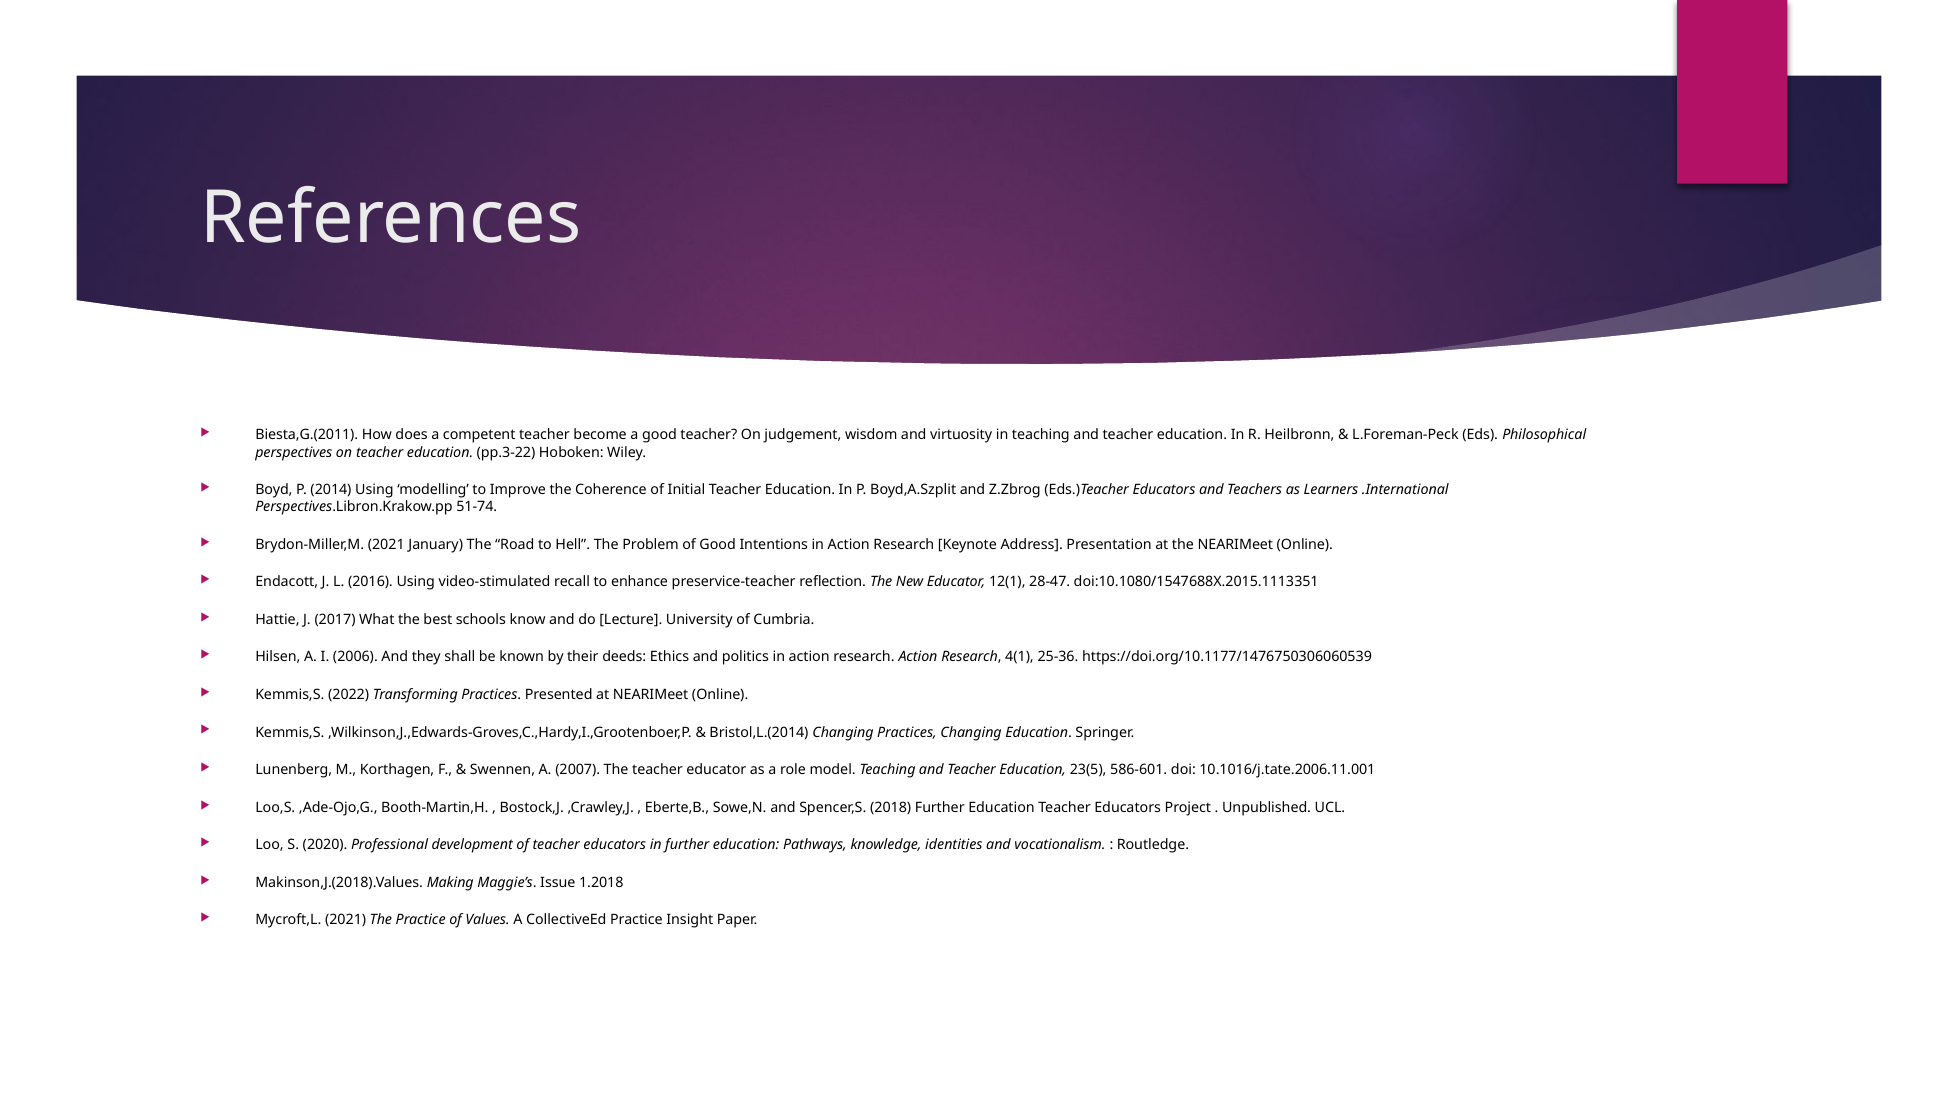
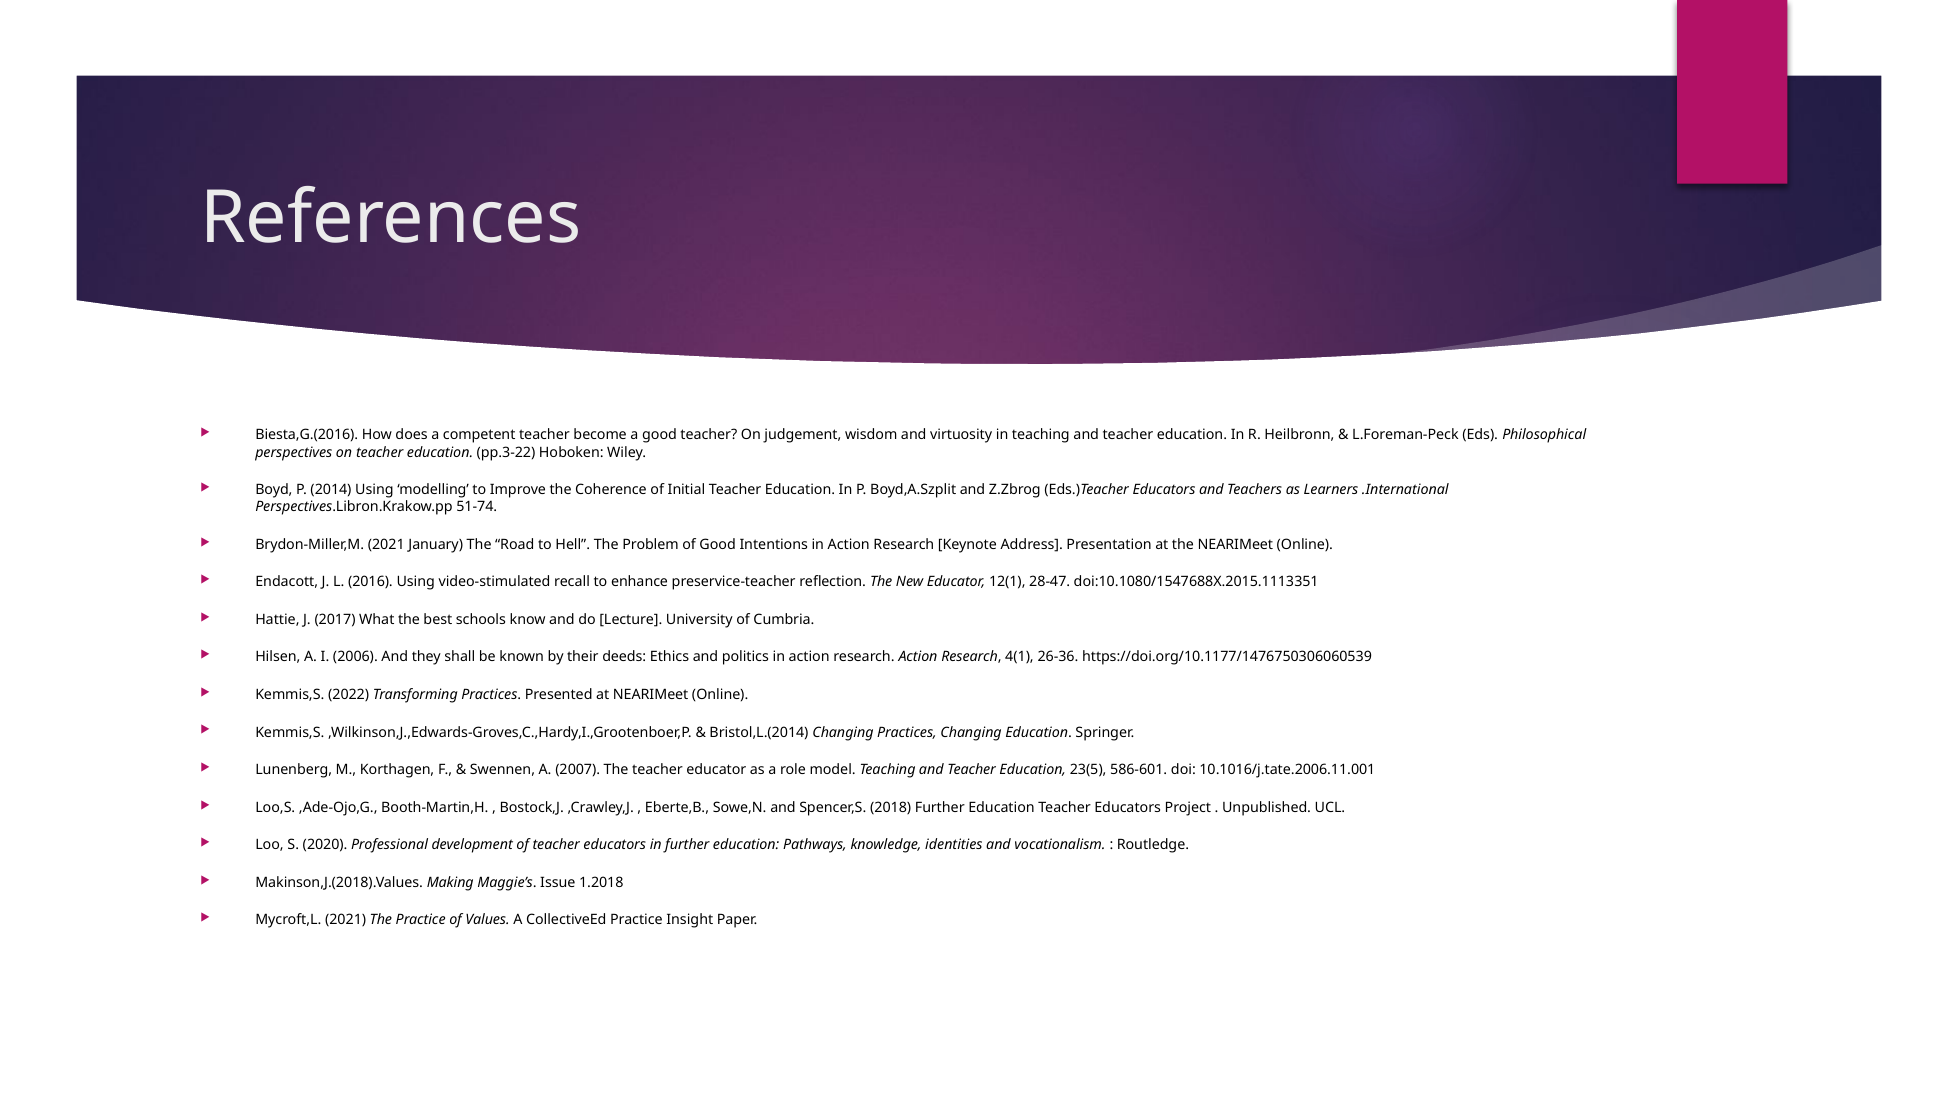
Biesta,G.(2011: Biesta,G.(2011 -> Biesta,G.(2016
25-36: 25-36 -> 26-36
